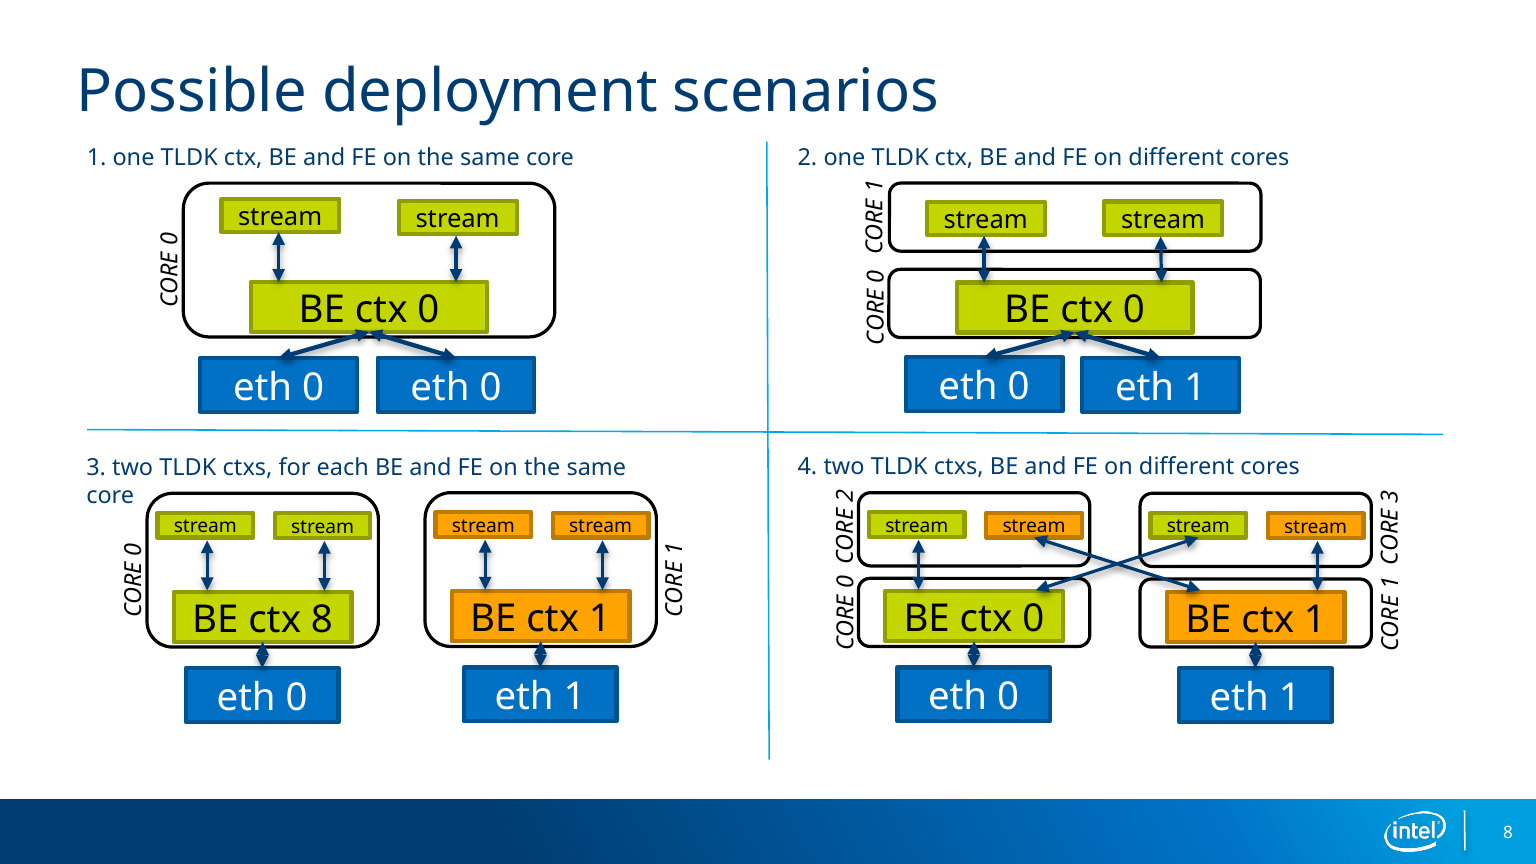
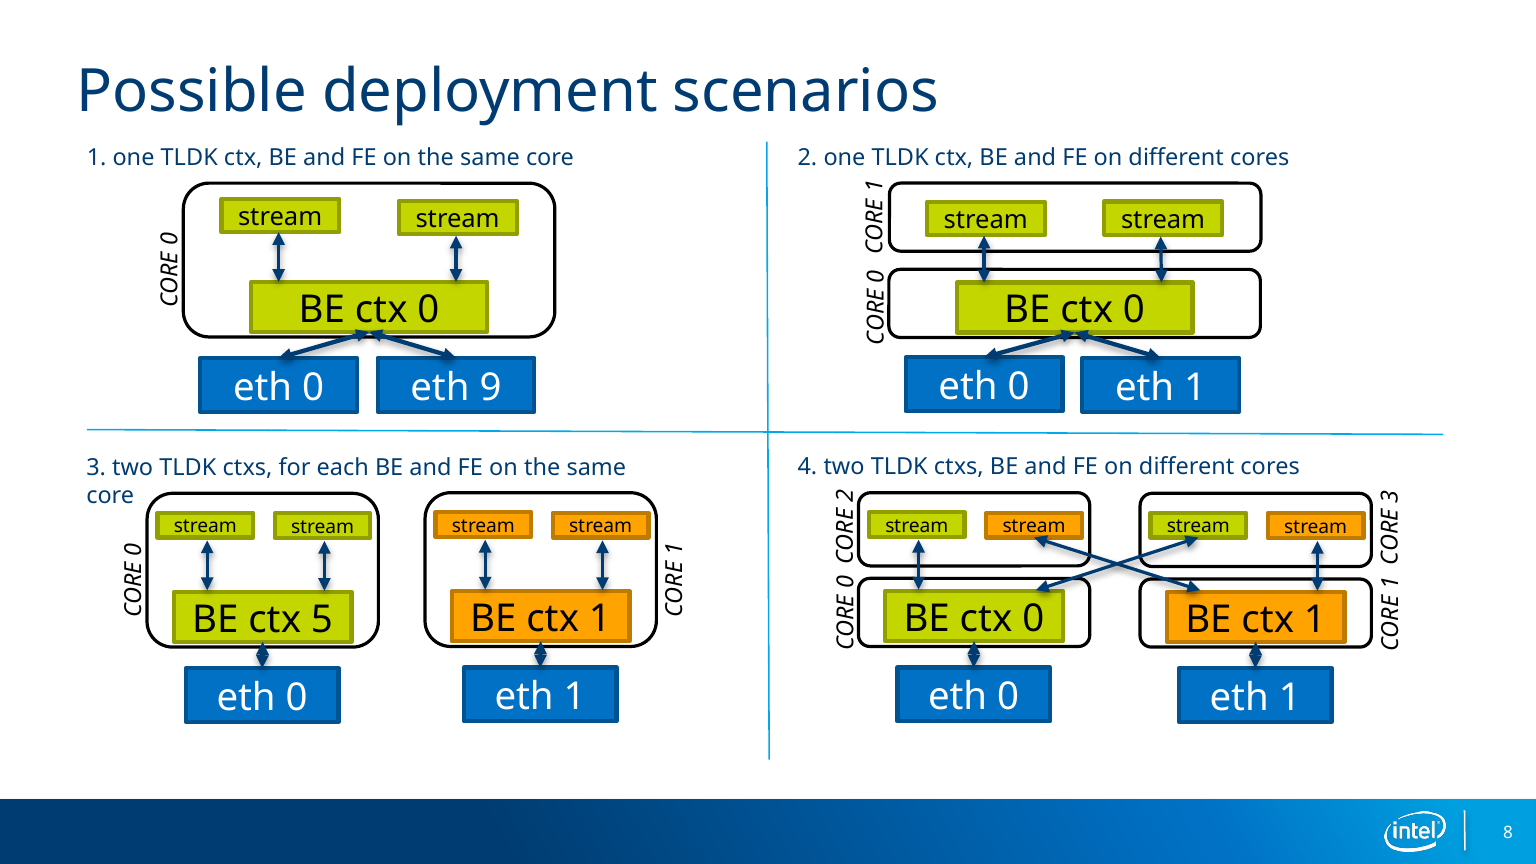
eth 0 eth 0: 0 -> 9
8 at (322, 620): 8 -> 5
